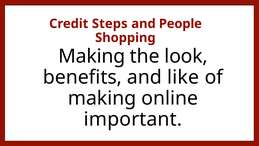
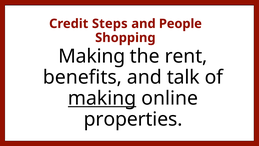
look: look -> rent
like: like -> talk
making at (102, 98) underline: none -> present
important: important -> properties
